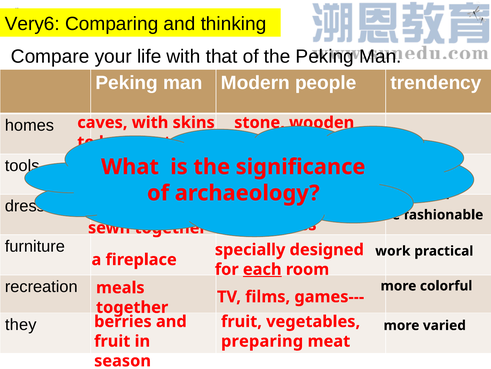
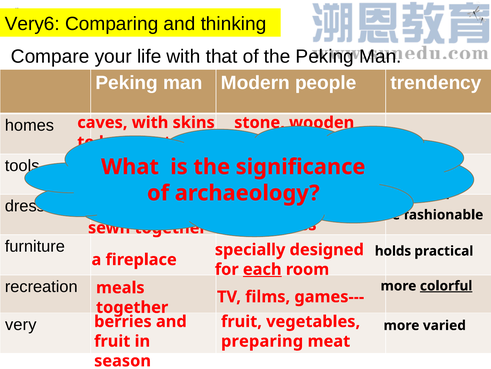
work: work -> holds
colorful underline: none -> present
they: they -> very
